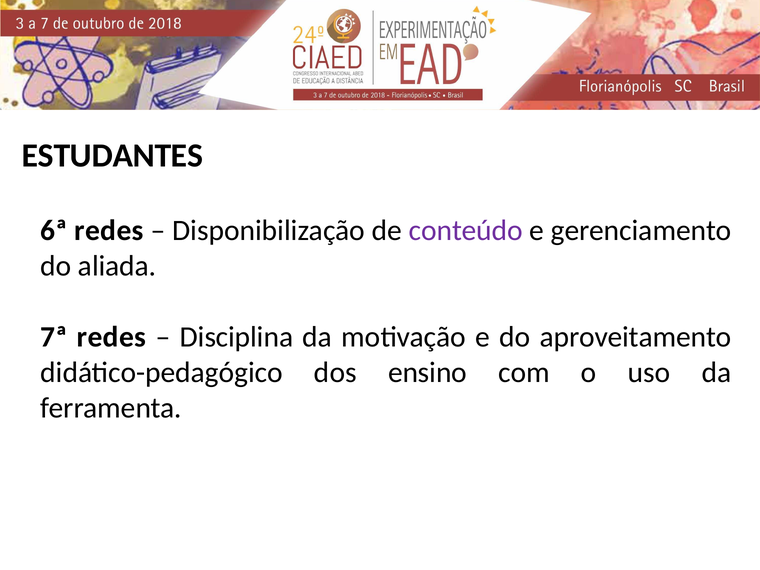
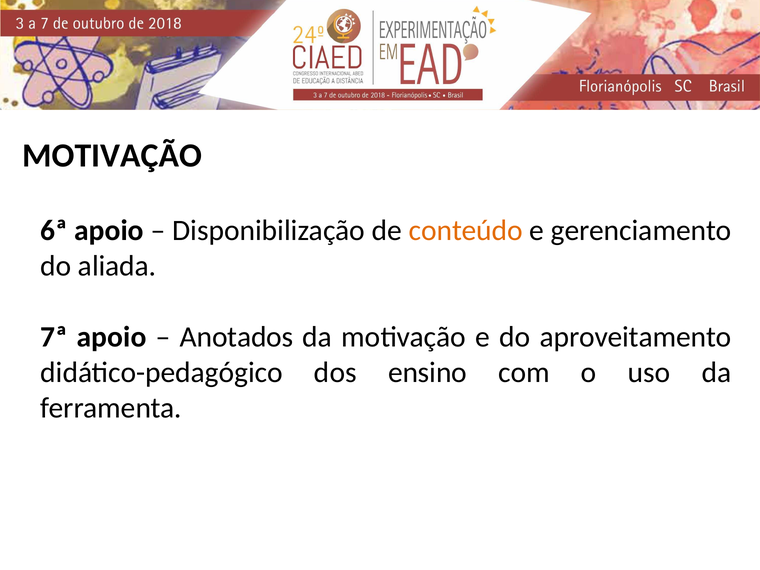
ESTUDANTES at (112, 156): ESTUDANTES -> MOTIVAÇÃO
6ª redes: redes -> apoio
conteúdo colour: purple -> orange
7ª redes: redes -> apoio
Disciplina: Disciplina -> Anotados
